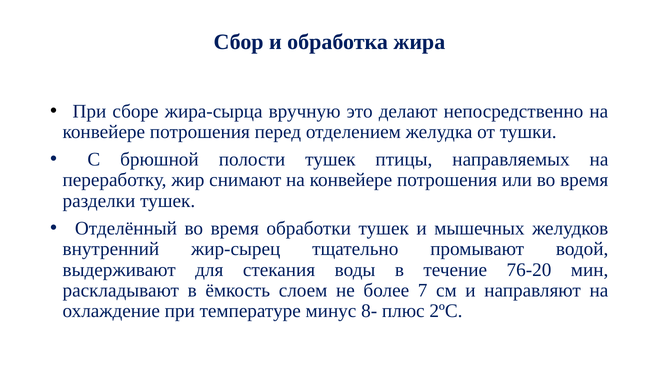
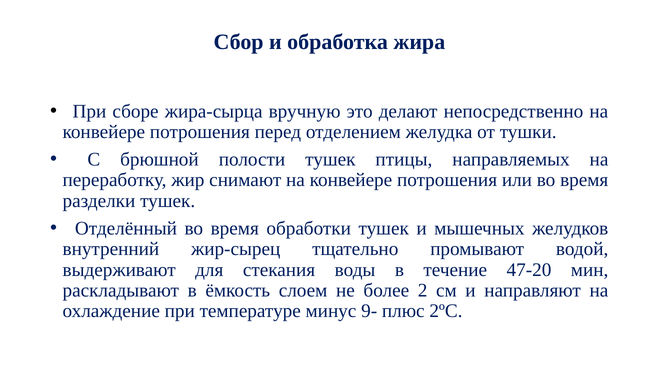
76-20: 76-20 -> 47-20
7: 7 -> 2
8-: 8- -> 9-
